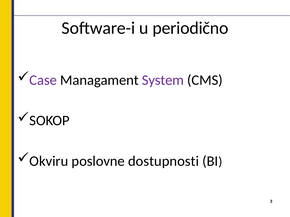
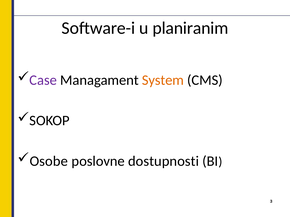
periodično: periodično -> planiranim
System colour: purple -> orange
Okviru: Okviru -> Osobe
